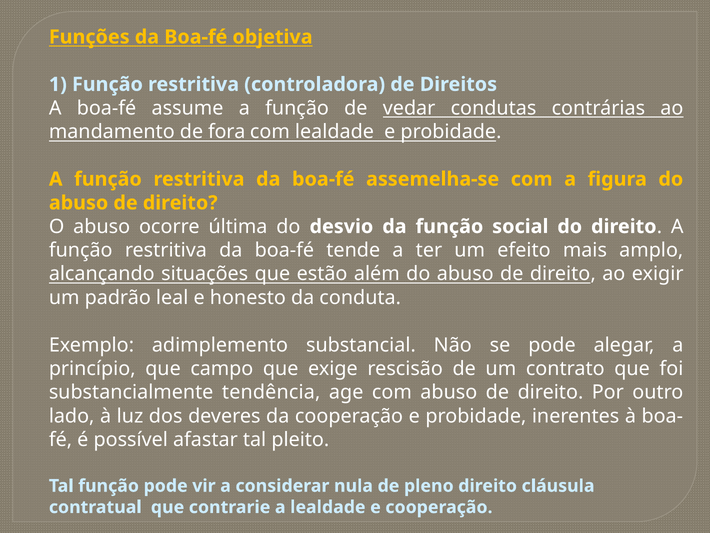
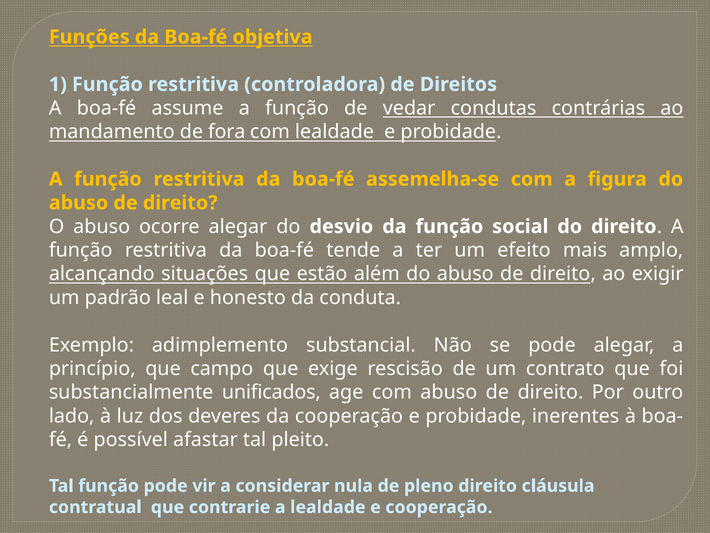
ocorre última: última -> alegar
tendência: tendência -> unificados
